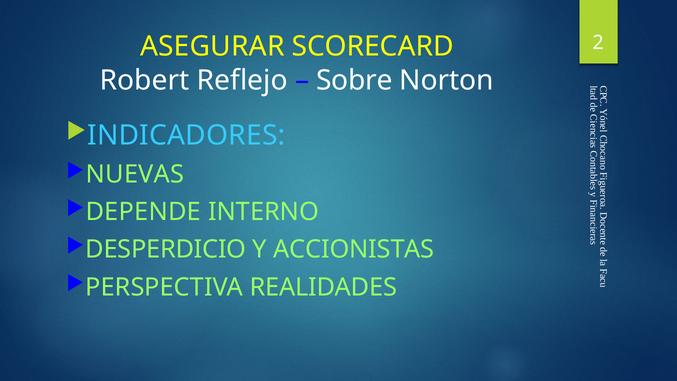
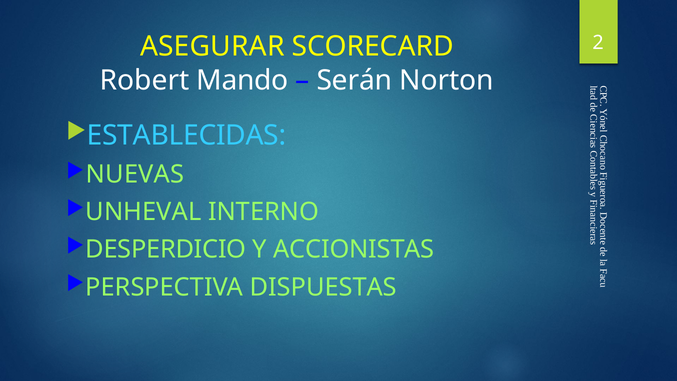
Reflejo: Reflejo -> Mando
Sobre: Sobre -> Serán
INDICADORES: INDICADORES -> ESTABLECIDAS
DEPENDE: DEPENDE -> UNHEVAL
REALIDADES: REALIDADES -> DISPUESTAS
